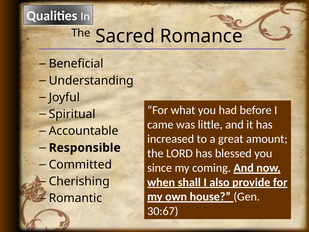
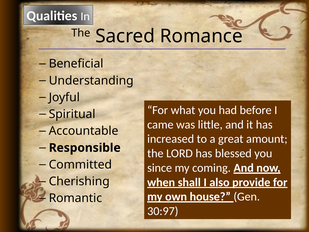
30:67: 30:67 -> 30:97
